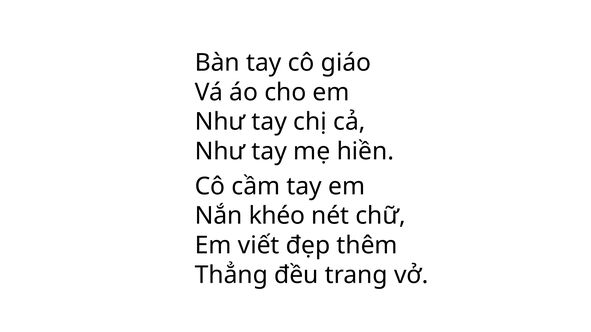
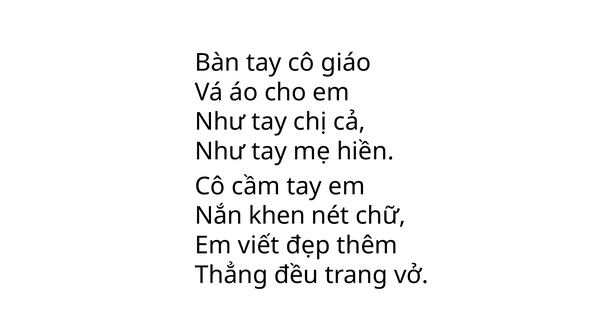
khéo: khéo -> khen
